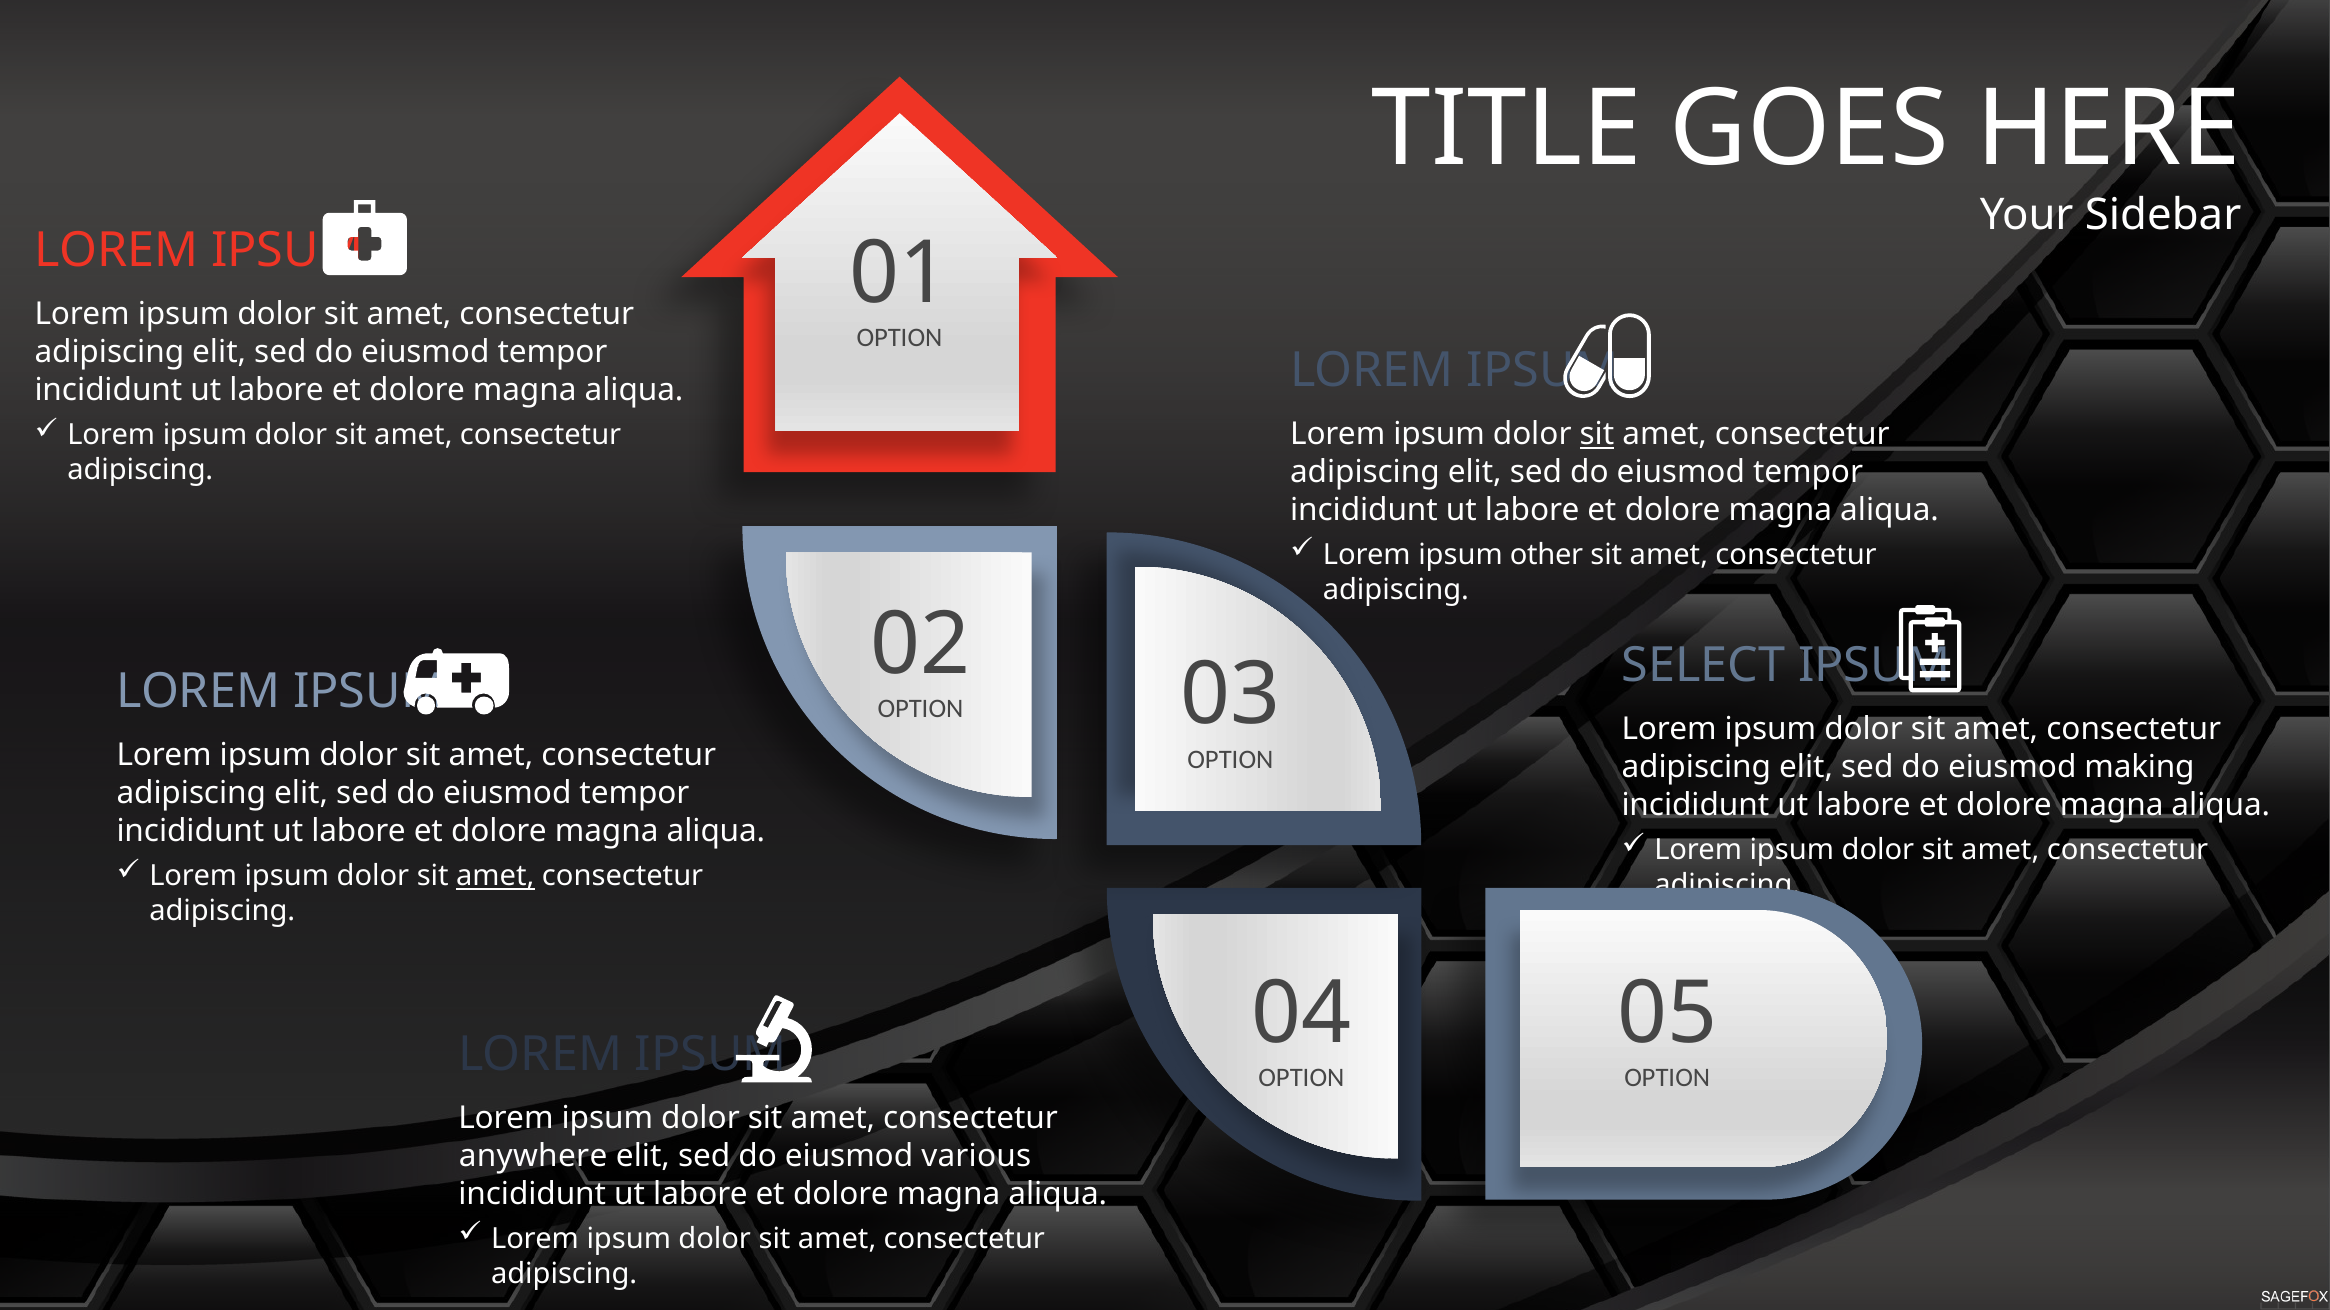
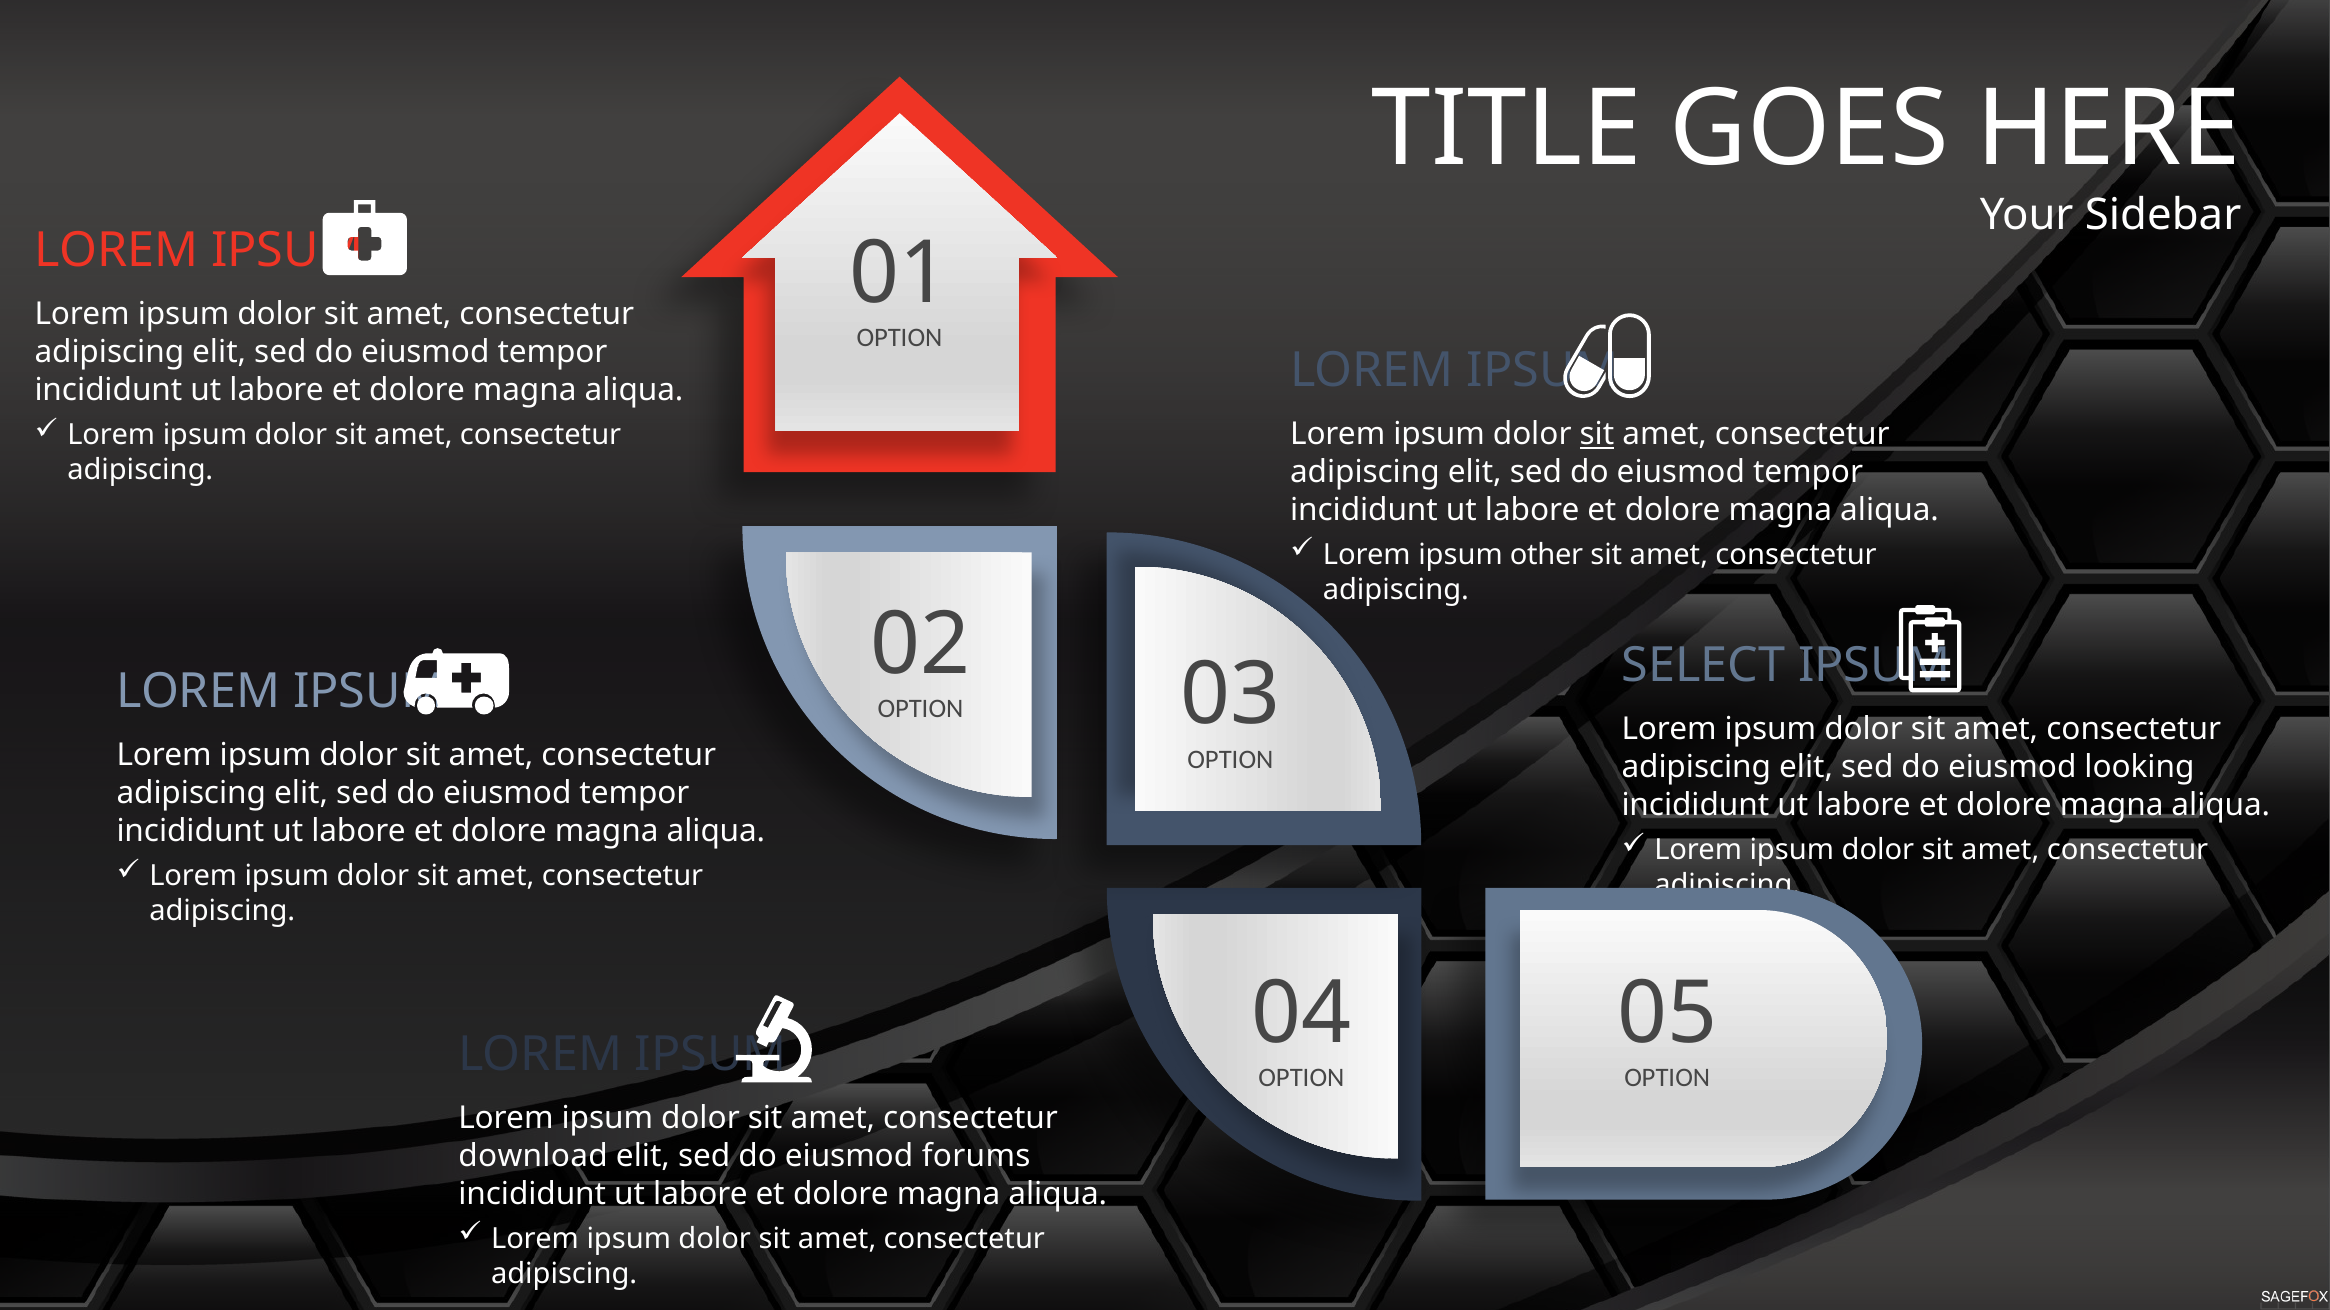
making: making -> looking
amet at (495, 877) underline: present -> none
anywhere: anywhere -> download
various: various -> forums
